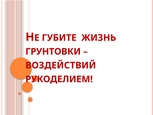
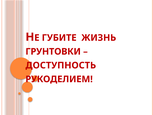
ВОЗДЕЙСТВИЙ: ВОЗДЕЙСТВИЙ -> ДОСТУПНОСТЬ
